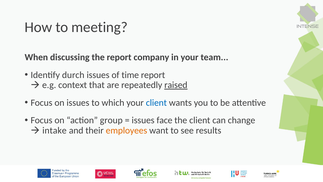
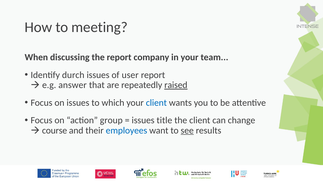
time: time -> user
context: context -> answer
face: face -> title
intake: intake -> course
employees colour: orange -> blue
see underline: none -> present
